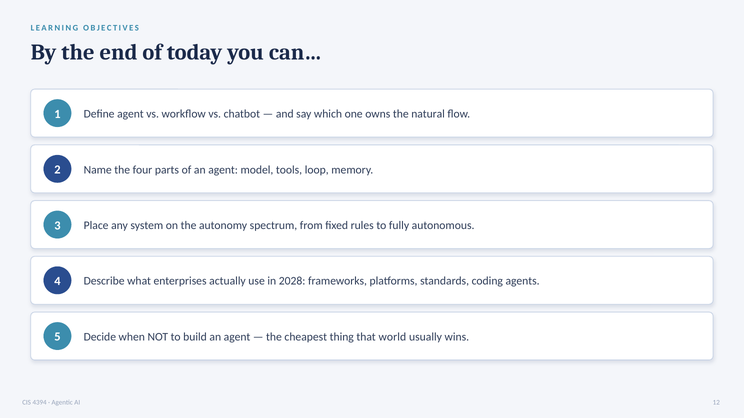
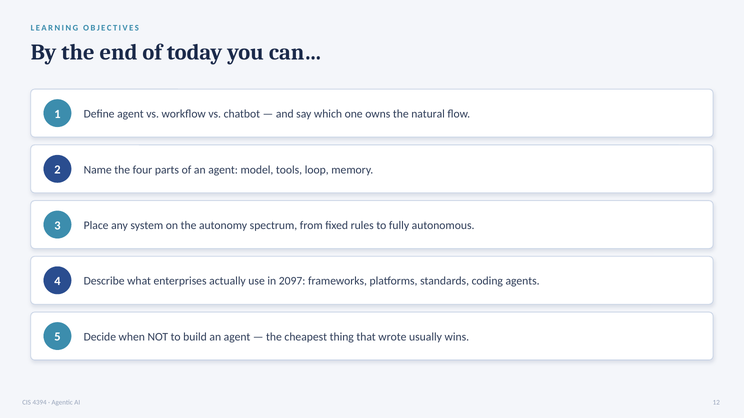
2028: 2028 -> 2097
world: world -> wrote
